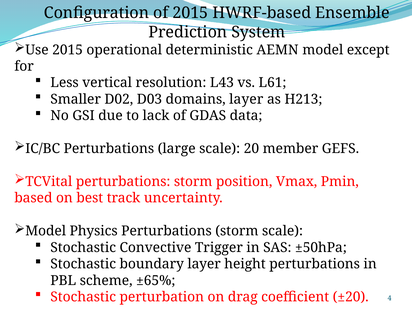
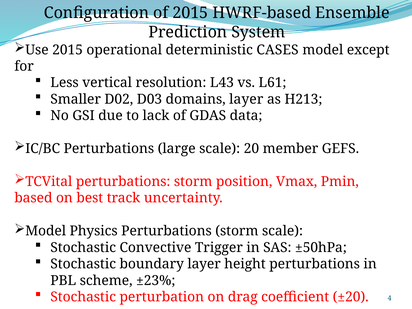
AEMN: AEMN -> CASES
±65%: ±65% -> ±23%
